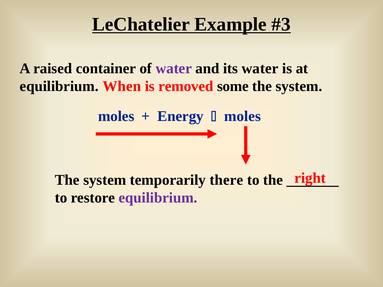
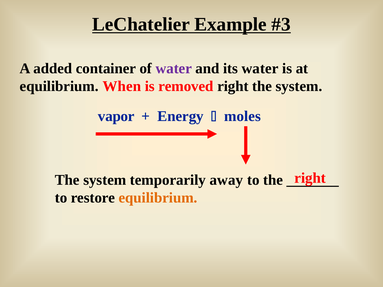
raised: raised -> added
removed some: some -> right
moles at (116, 116): moles -> vapor
there: there -> away
equilibrium at (158, 198) colour: purple -> orange
